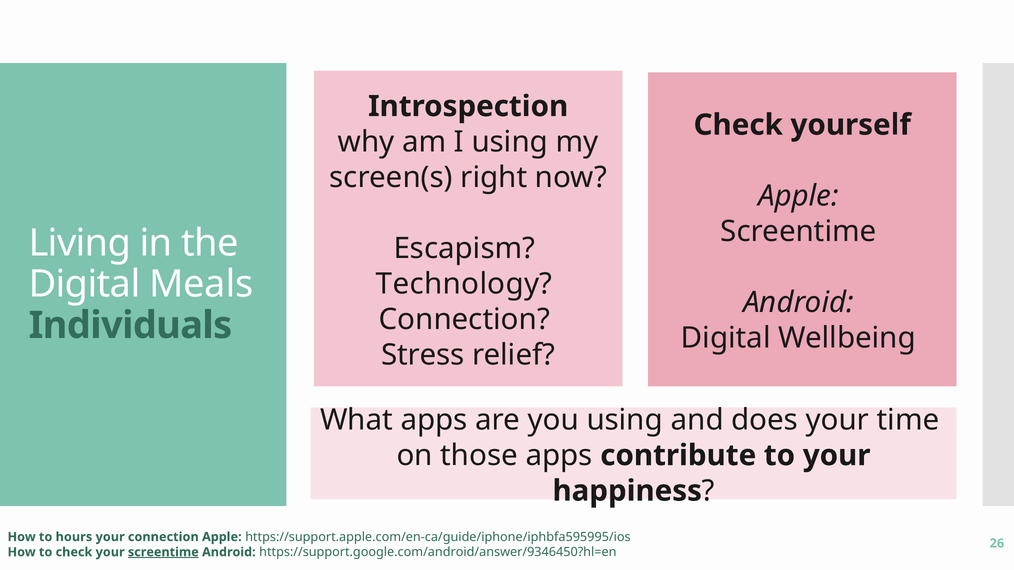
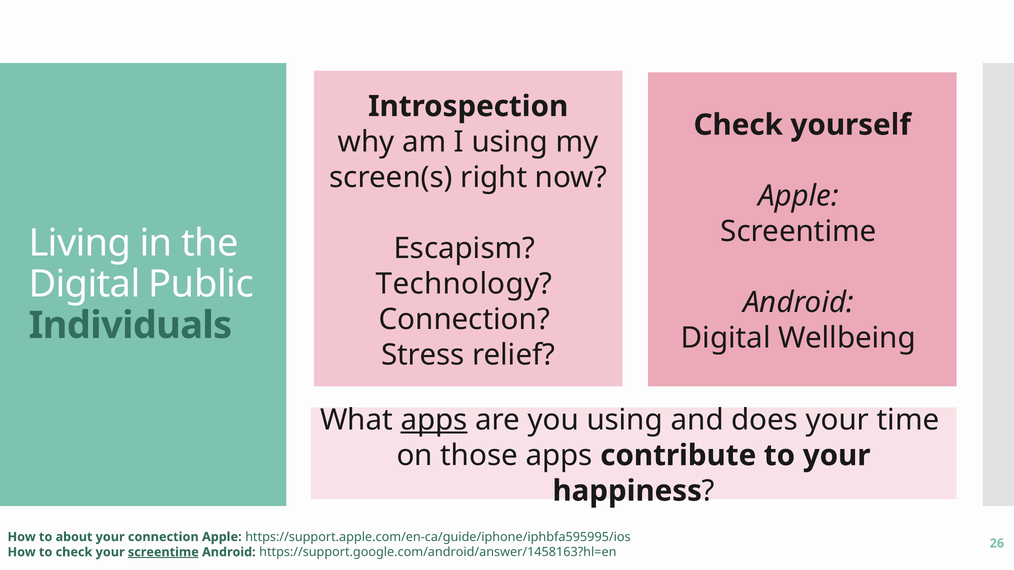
Meals: Meals -> Public
apps at (434, 420) underline: none -> present
hours: hours -> about
https://support.google.com/android/answer/9346450?hl=en: https://support.google.com/android/answer/9346450?hl=en -> https://support.google.com/android/answer/1458163?hl=en
